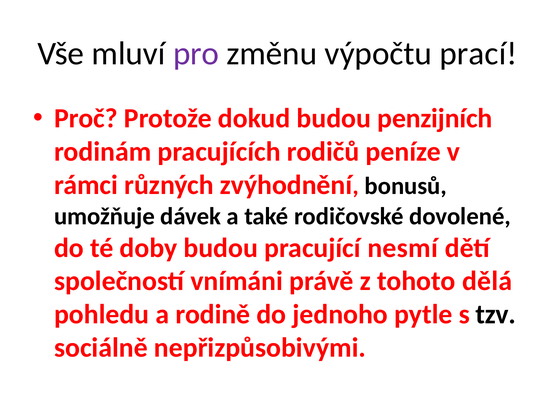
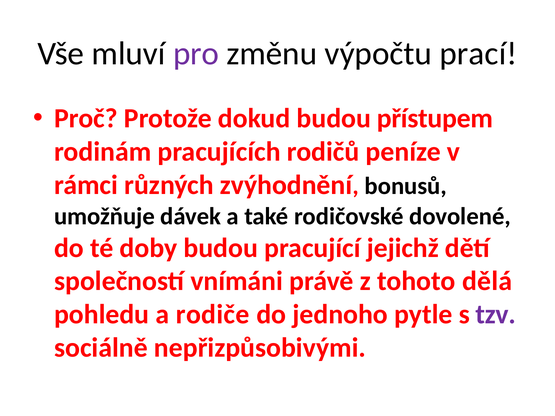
penzijních: penzijních -> přístupem
nesmí: nesmí -> jejichž
rodině: rodině -> rodiče
tzv colour: black -> purple
